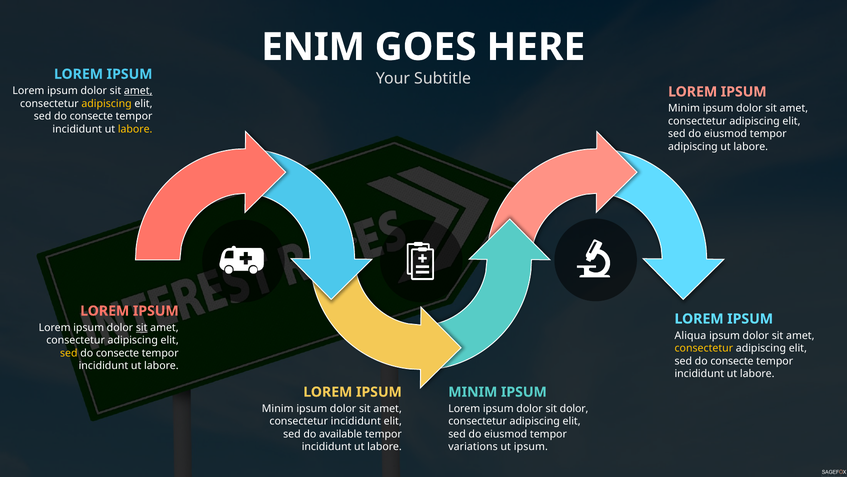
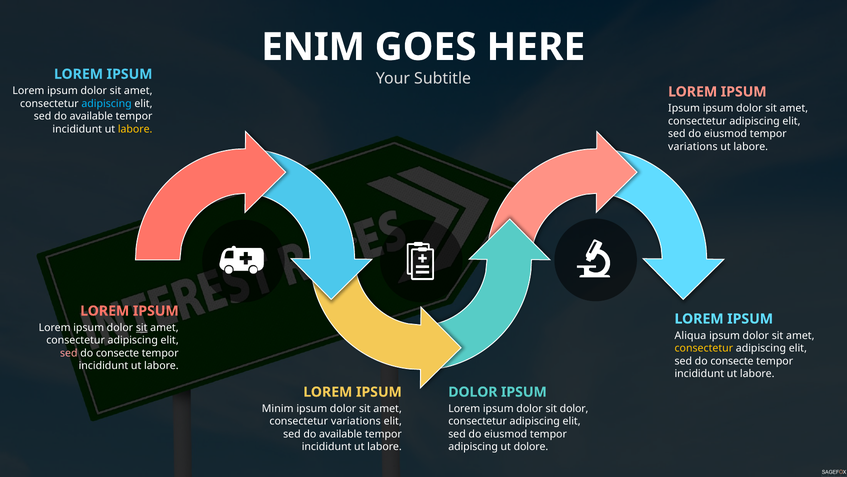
amet at (138, 91) underline: present -> none
adipiscing at (107, 103) colour: yellow -> light blue
Minim at (684, 108): Minim -> Ipsum
consecte at (91, 116): consecte -> available
adipiscing at (693, 146): adipiscing -> variations
sed at (69, 353) colour: yellow -> pink
MINIM at (473, 392): MINIM -> DOLOR
consectetur incididunt: incididunt -> variations
variations at (473, 446): variations -> adipiscing
ut ipsum: ipsum -> dolore
